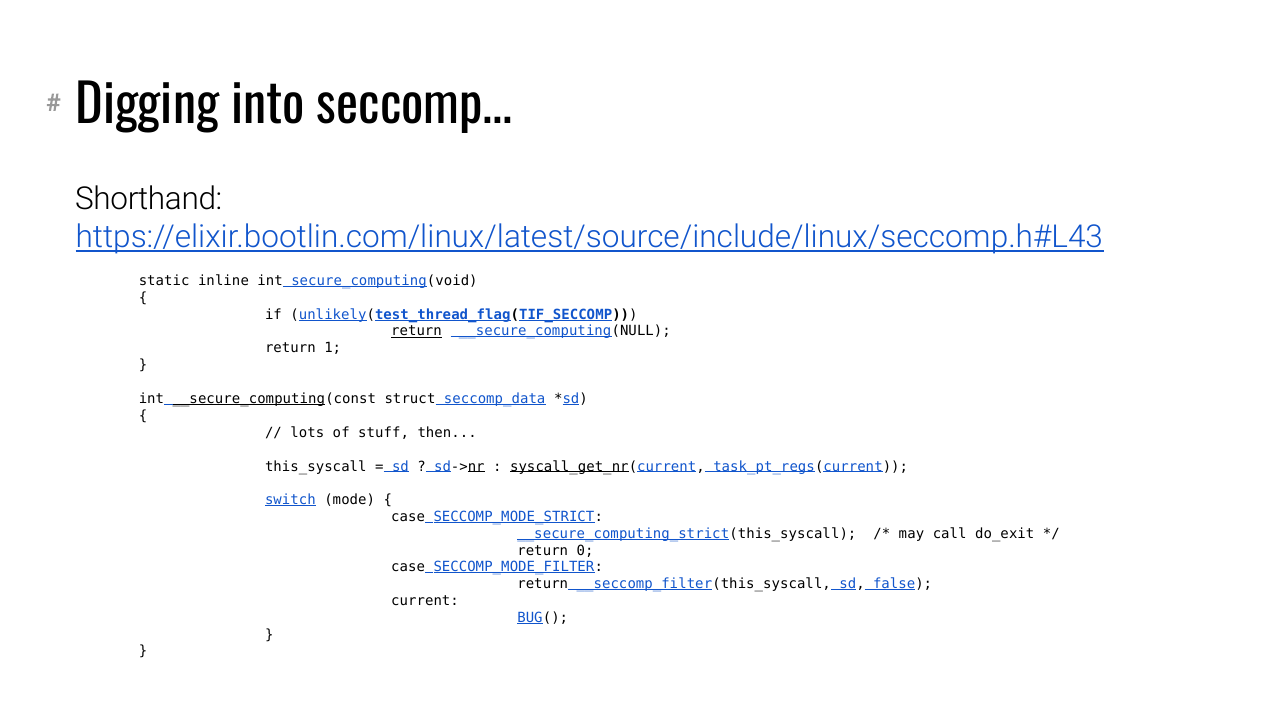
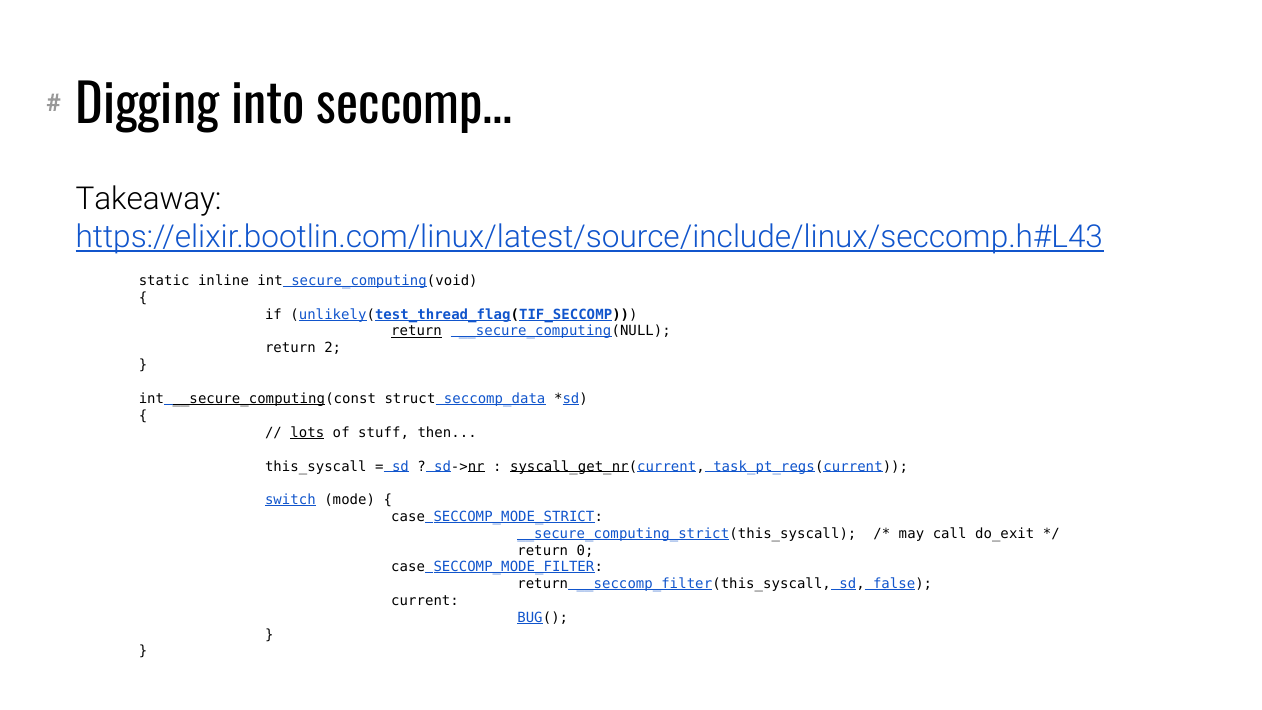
Shorthand: Shorthand -> Takeaway
1: 1 -> 2
lots underline: none -> present
